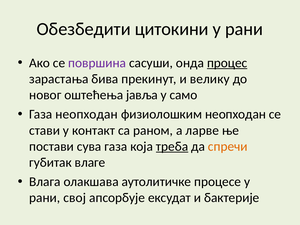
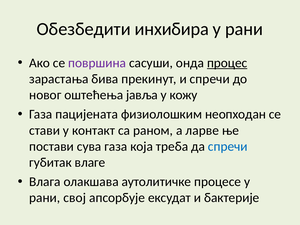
цитокини: цитокини -> инхибира
и велику: велику -> спречи
само: само -> кожу
Газа неопходан: неопходан -> пацијената
треба underline: present -> none
спречи at (228, 146) colour: orange -> blue
